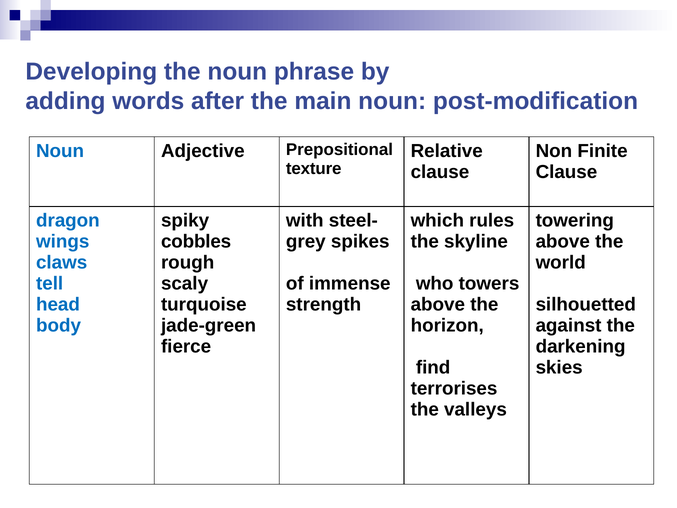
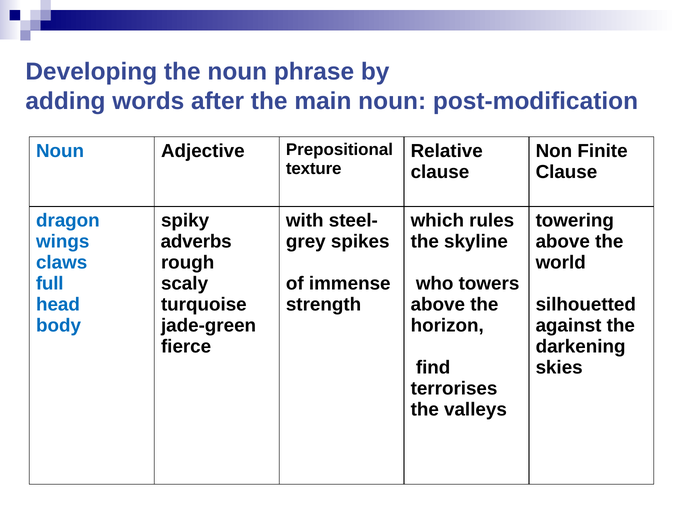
cobbles: cobbles -> adverbs
tell: tell -> full
